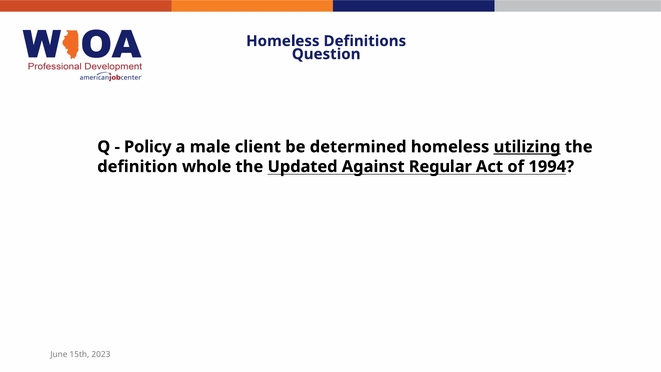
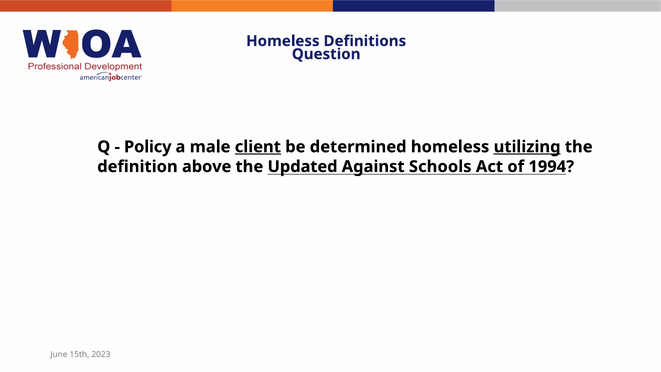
client underline: none -> present
whole: whole -> above
Regular: Regular -> Schools
